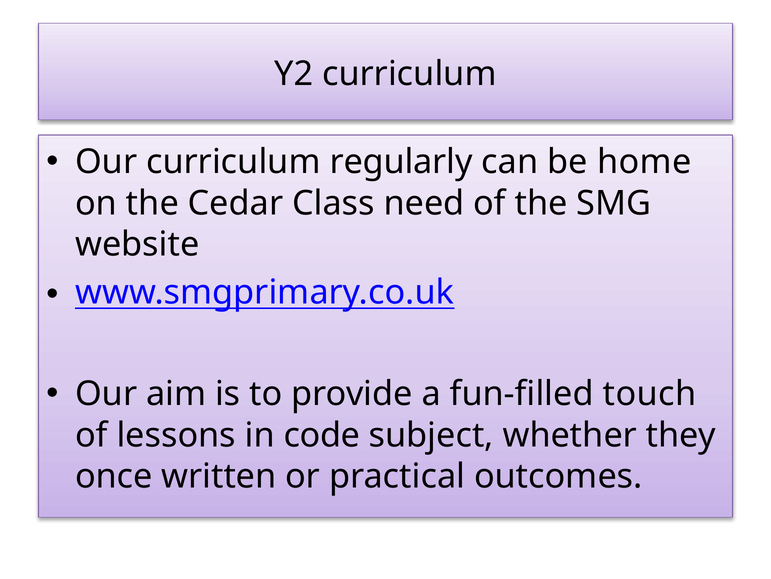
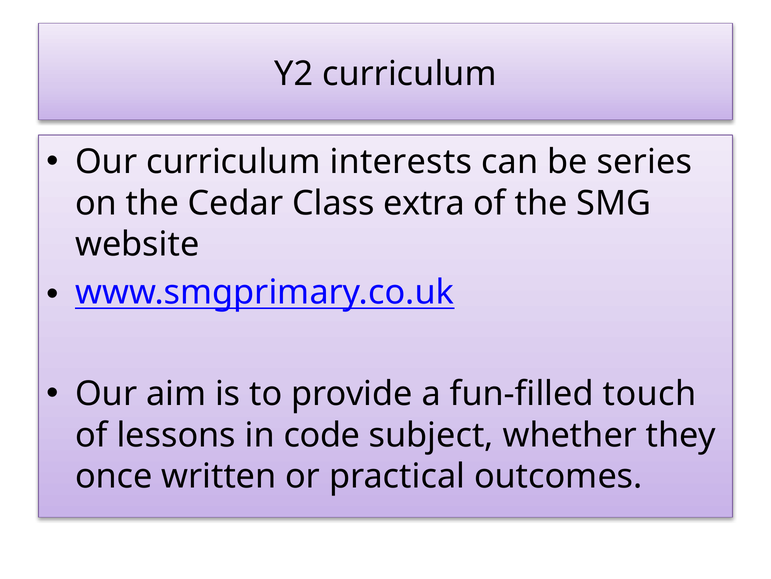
regularly: regularly -> interests
home: home -> series
need: need -> extra
